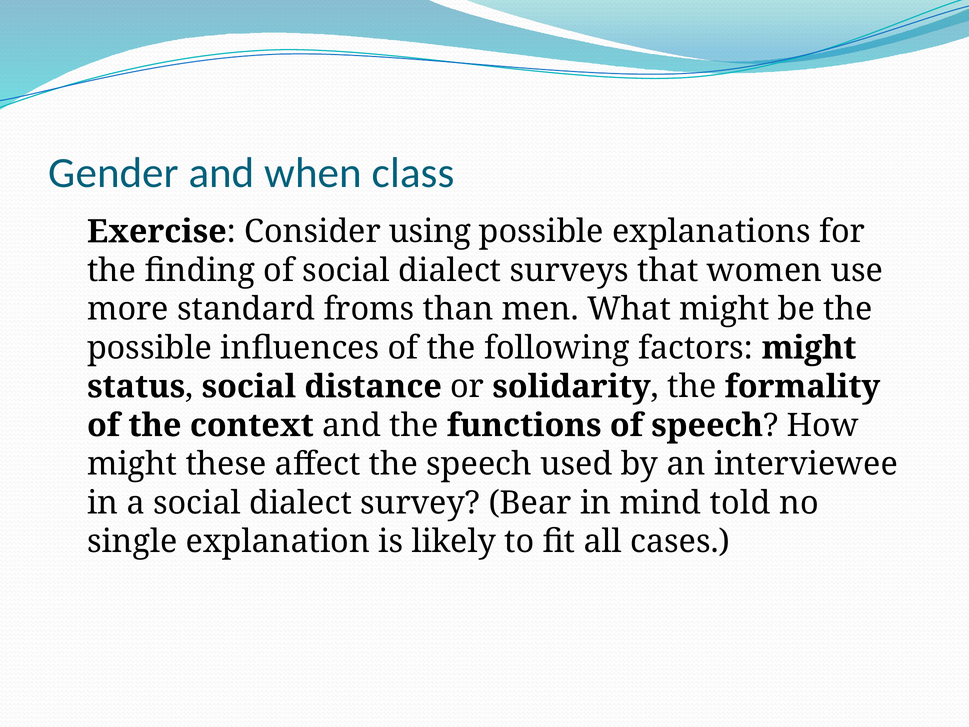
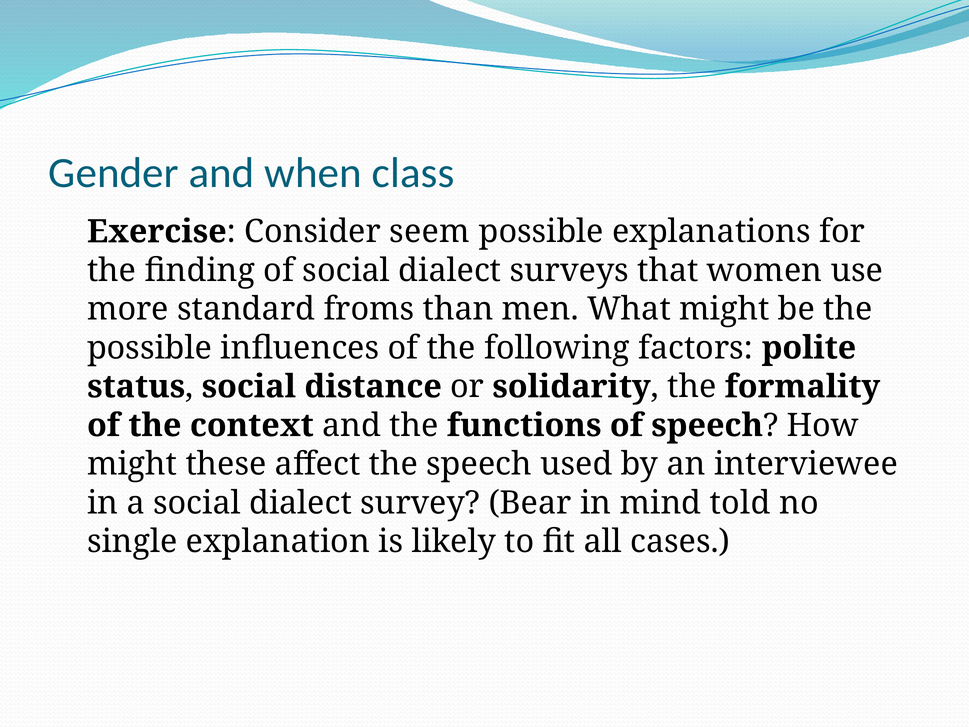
using: using -> seem
factors might: might -> polite
